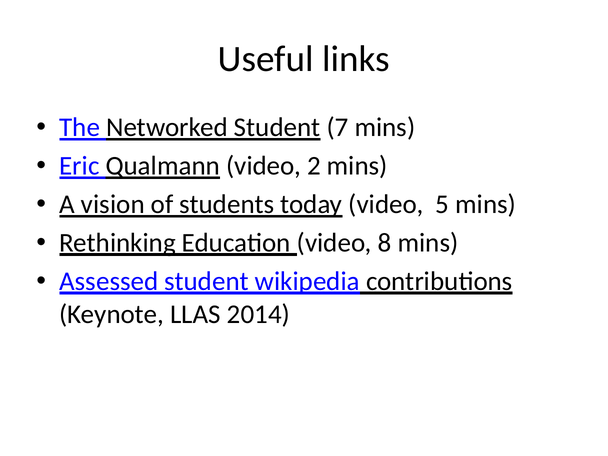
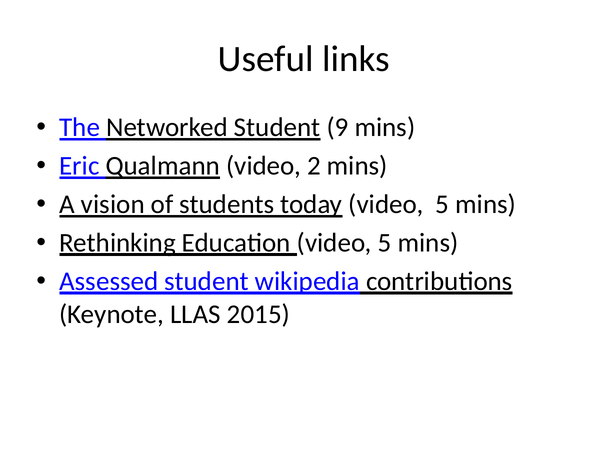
7: 7 -> 9
8 at (385, 243): 8 -> 5
2014: 2014 -> 2015
